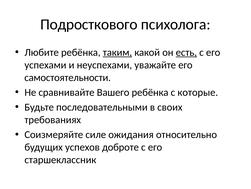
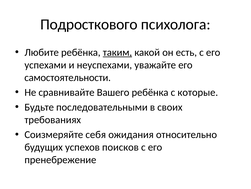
есть underline: present -> none
силе: силе -> себя
доброте: доброте -> поисков
старшеклассник: старшеклассник -> пренебрежение
